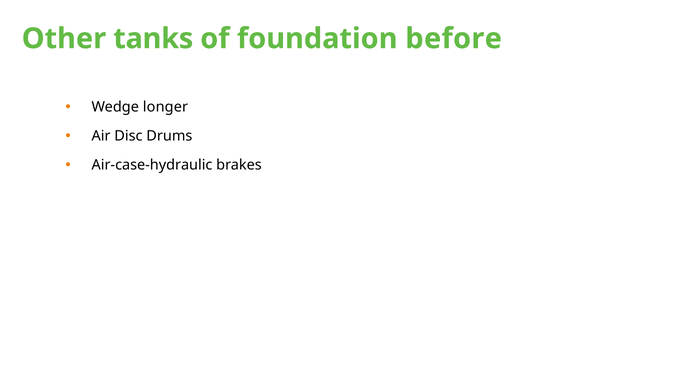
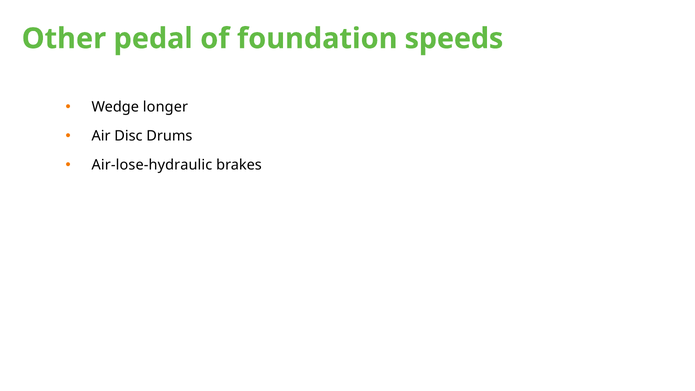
tanks: tanks -> pedal
before: before -> speeds
Air-case-hydraulic: Air-case-hydraulic -> Air-lose-hydraulic
